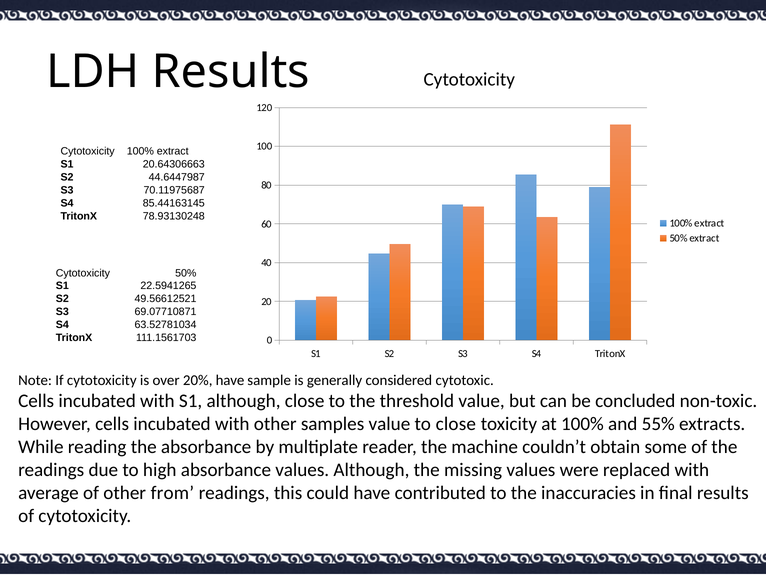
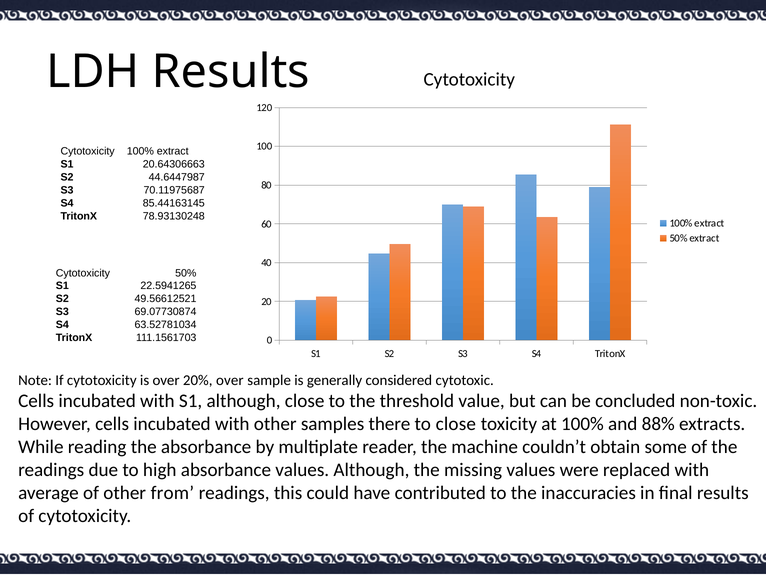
69.07710871: 69.07710871 -> 69.07730874
20% have: have -> over
samples value: value -> there
55%: 55% -> 88%
